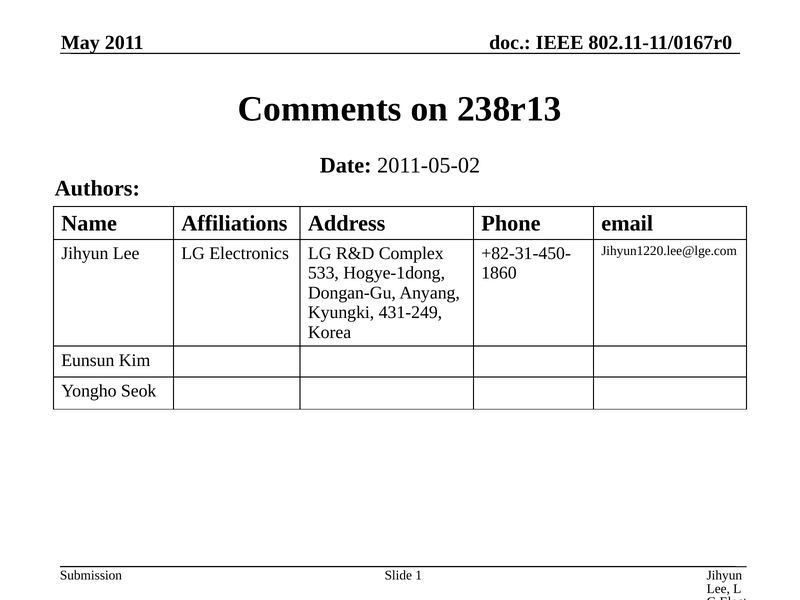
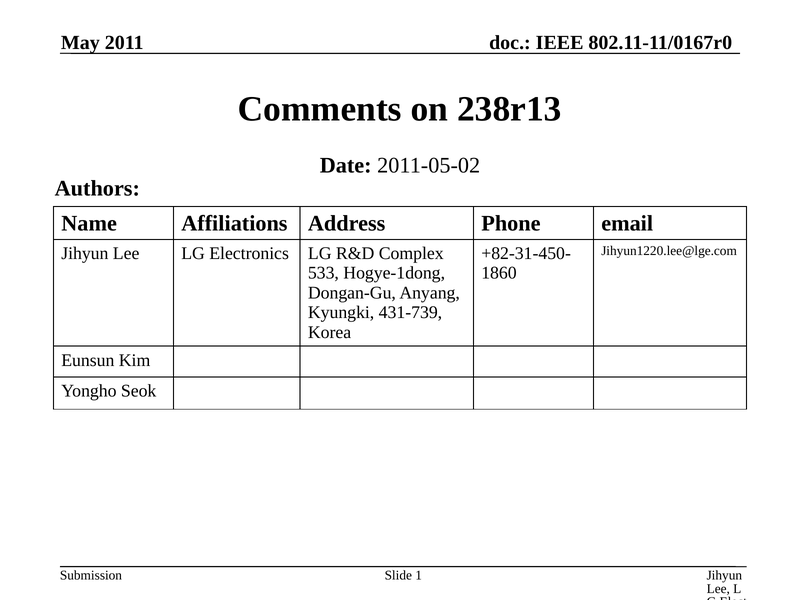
431-249: 431-249 -> 431-739
